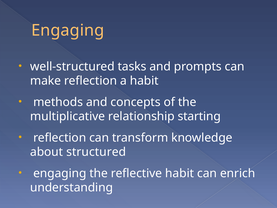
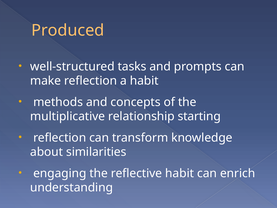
Engaging at (68, 30): Engaging -> Produced
structured: structured -> similarities
